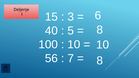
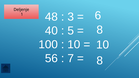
15: 15 -> 48
